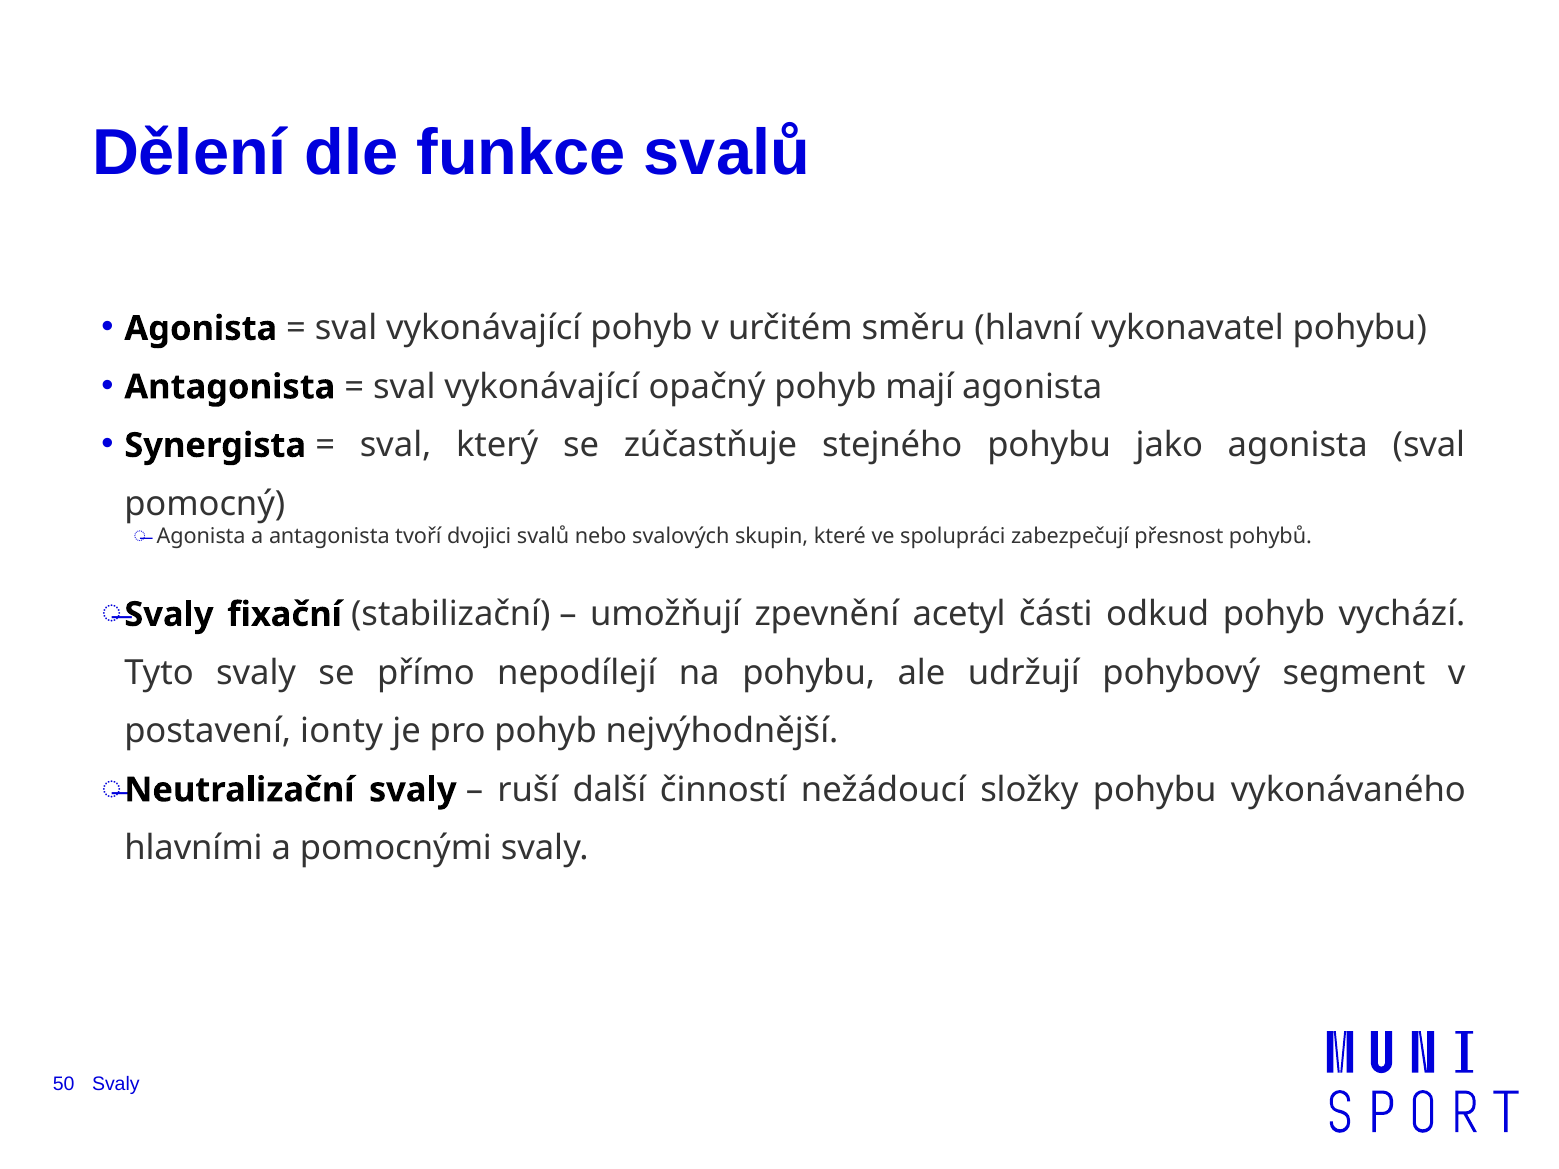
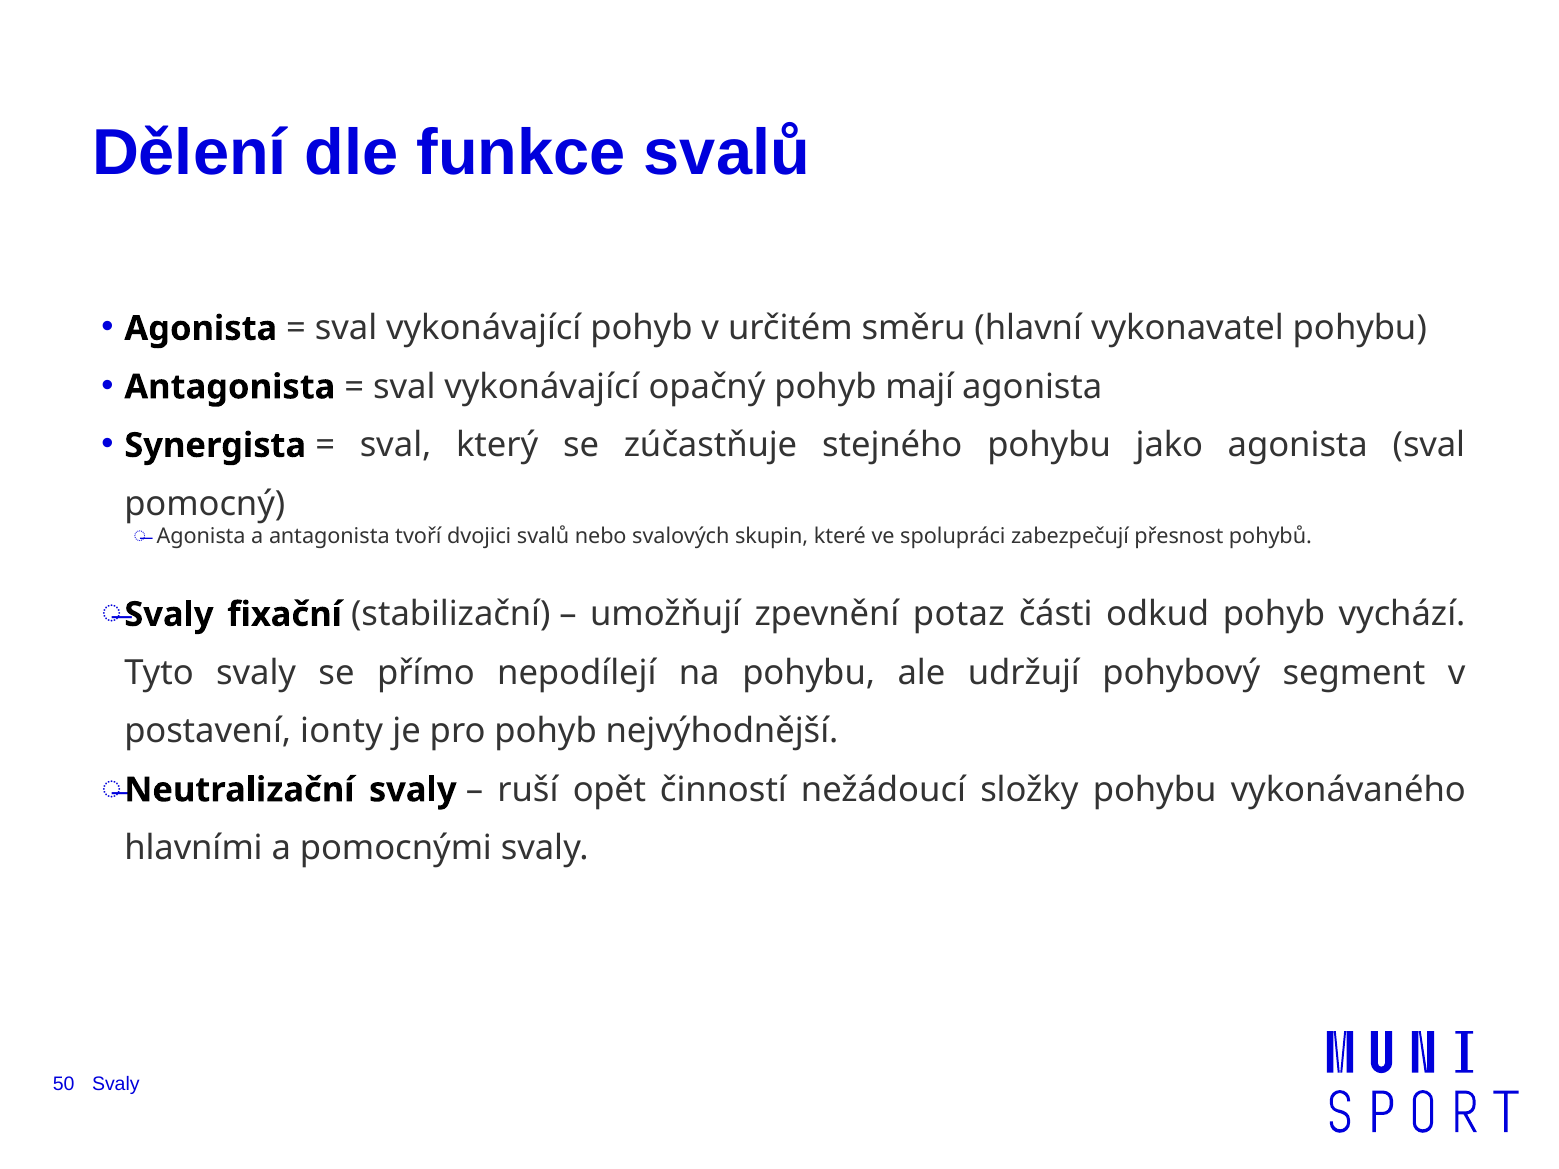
acetyl: acetyl -> potaz
další: další -> opět
